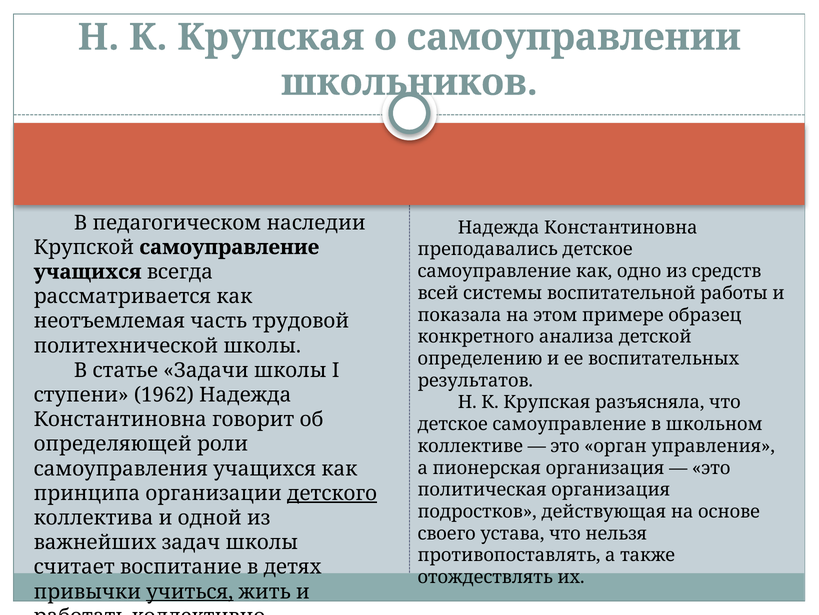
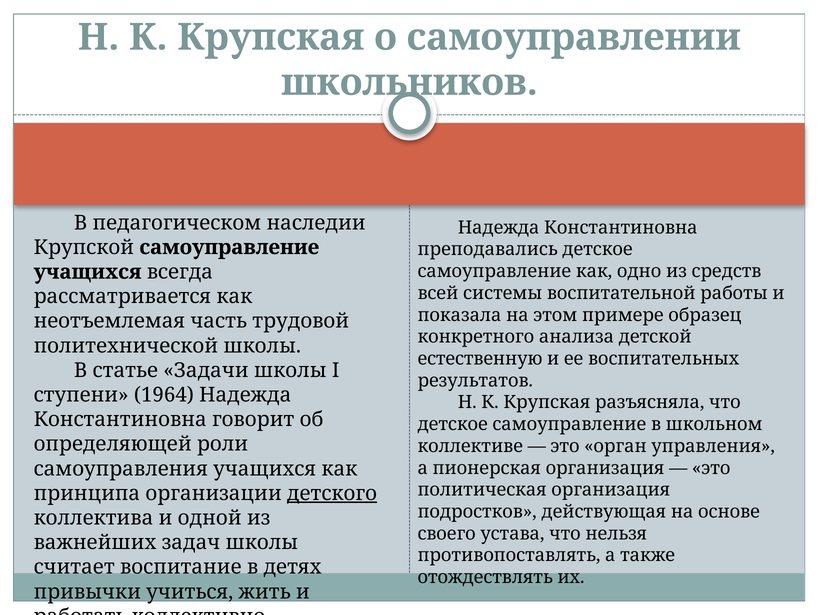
определению: определению -> естественную
1962: 1962 -> 1964
учиться underline: present -> none
